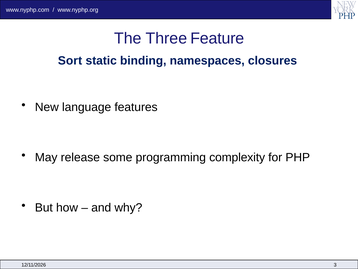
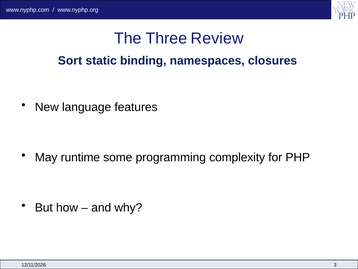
Feature: Feature -> Review
release: release -> runtime
